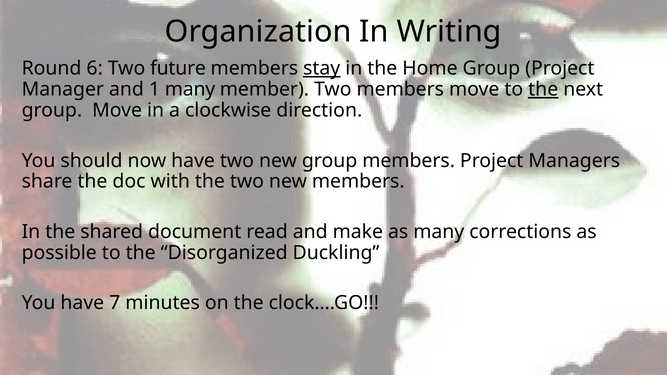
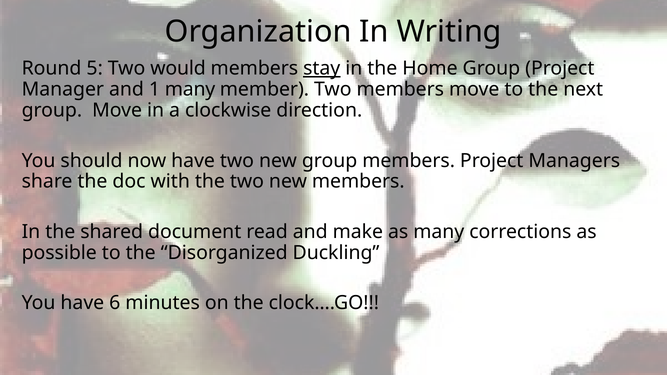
6: 6 -> 5
future: future -> would
the at (543, 89) underline: present -> none
7: 7 -> 6
